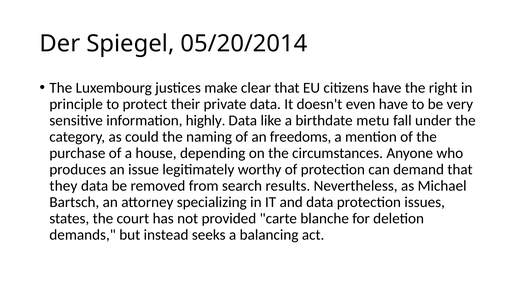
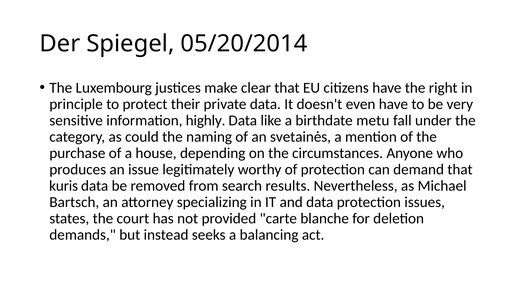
freedoms: freedoms -> svetainės
they: they -> kuris
